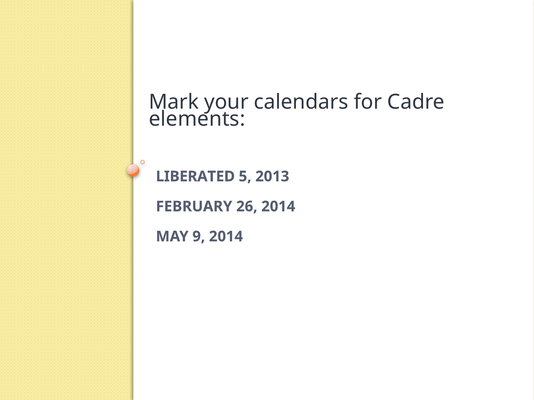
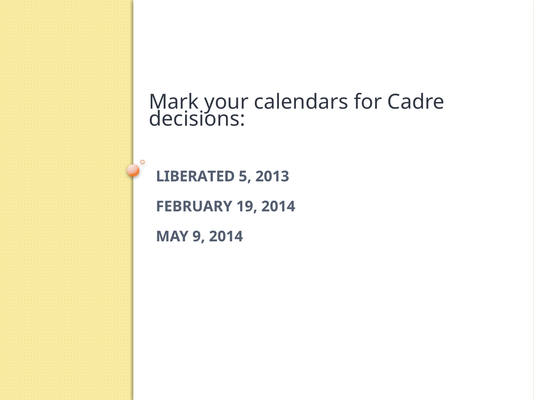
elements: elements -> decisions
26: 26 -> 19
